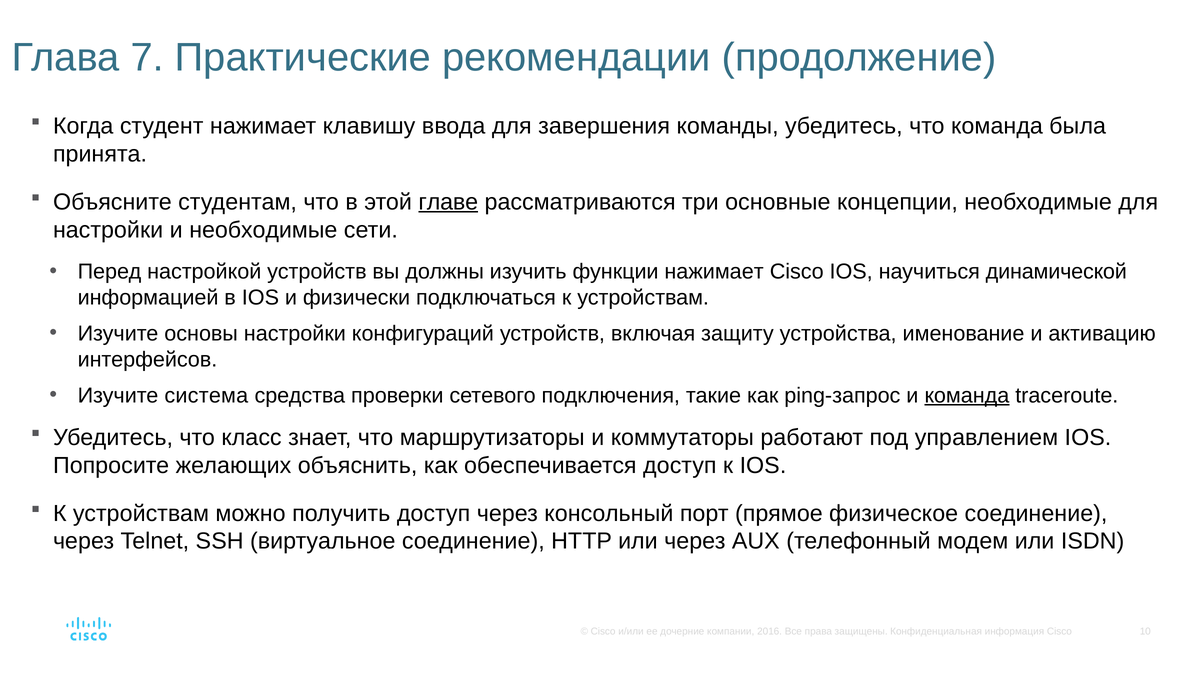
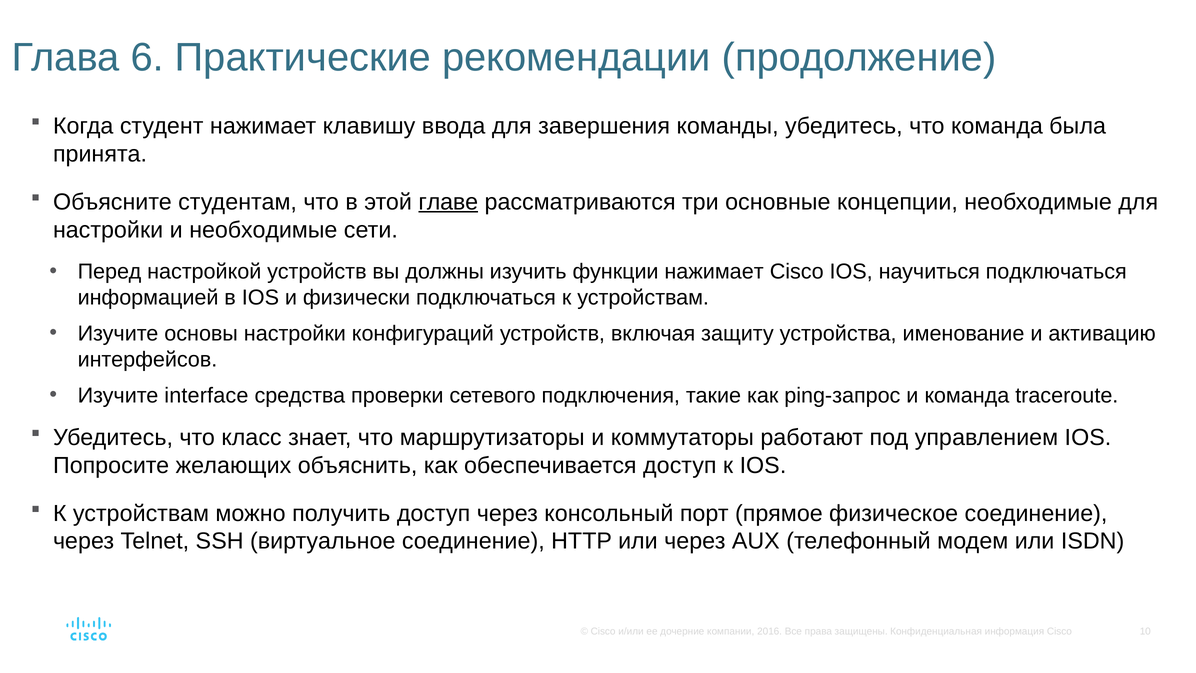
7: 7 -> 6
научиться динамической: динамической -> подключаться
система: система -> interface
команда at (967, 395) underline: present -> none
